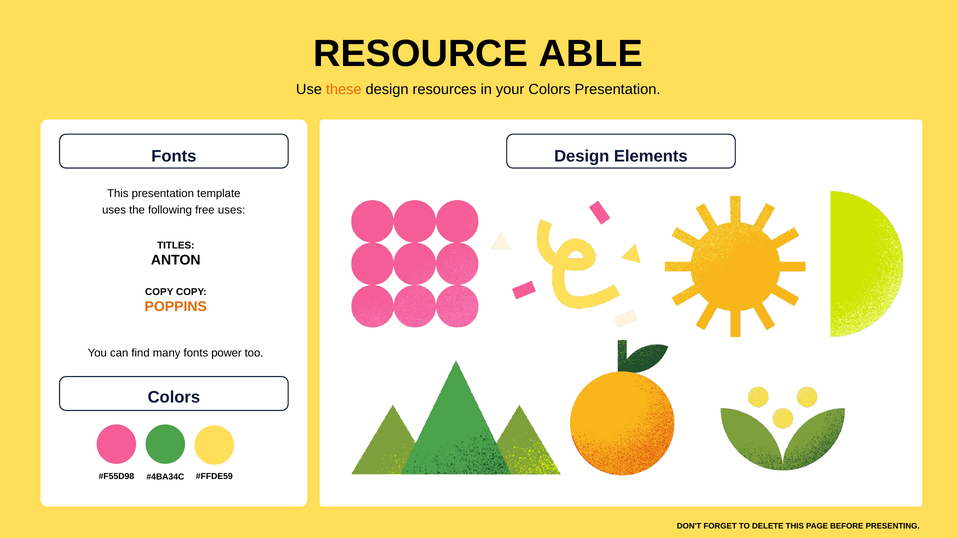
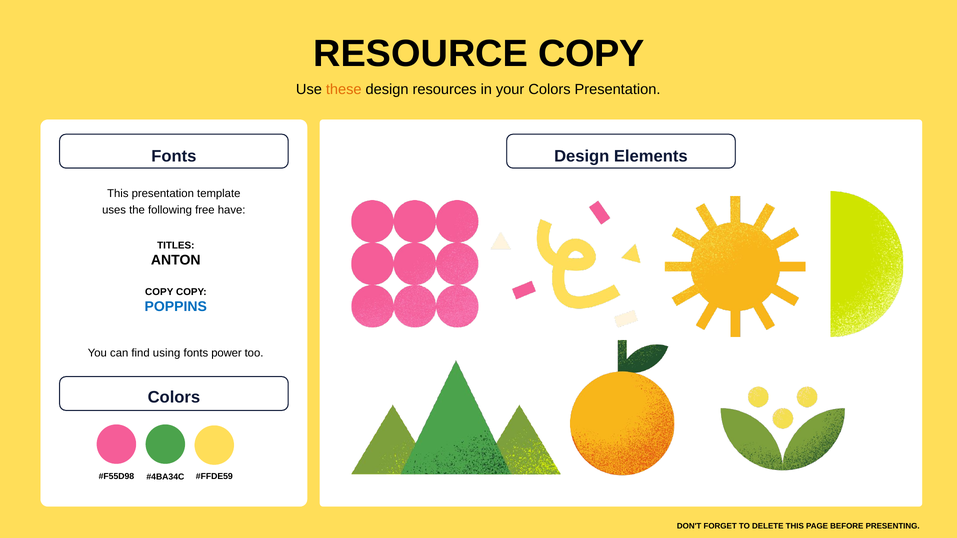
RESOURCE ABLE: ABLE -> COPY
free uses: uses -> have
POPPINS colour: orange -> blue
many: many -> using
